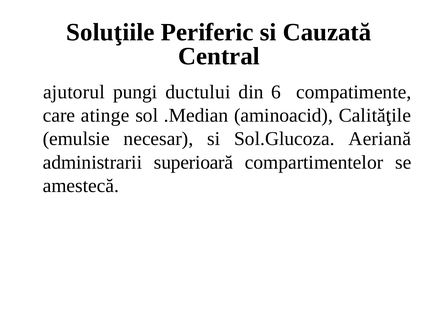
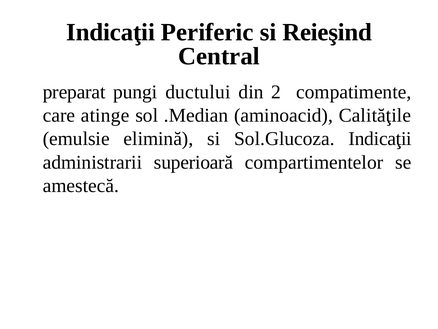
Soluţiile at (110, 32): Soluţiile -> Indicaţii
Cauzată: Cauzată -> Reieşind
ajutorul: ajutorul -> preparat
6: 6 -> 2
necesar: necesar -> elimină
Sol.Glucoza Aeriană: Aeriană -> Indicaţii
